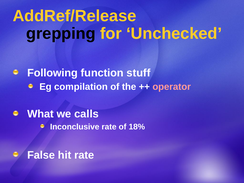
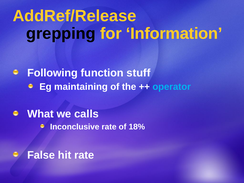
Unchecked: Unchecked -> Information
compilation: compilation -> maintaining
operator colour: pink -> light blue
